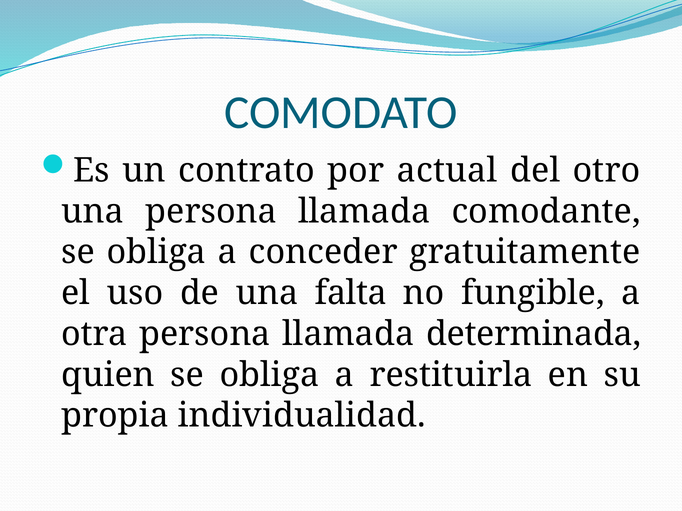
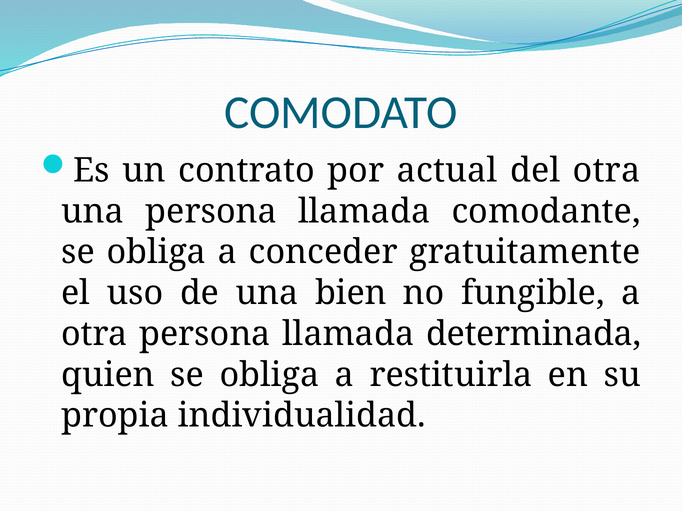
del otro: otro -> otra
falta: falta -> bien
